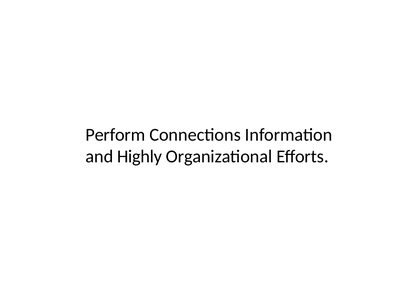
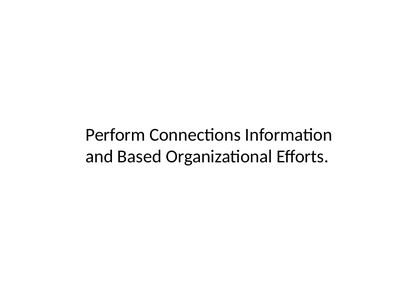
Highly: Highly -> Based
